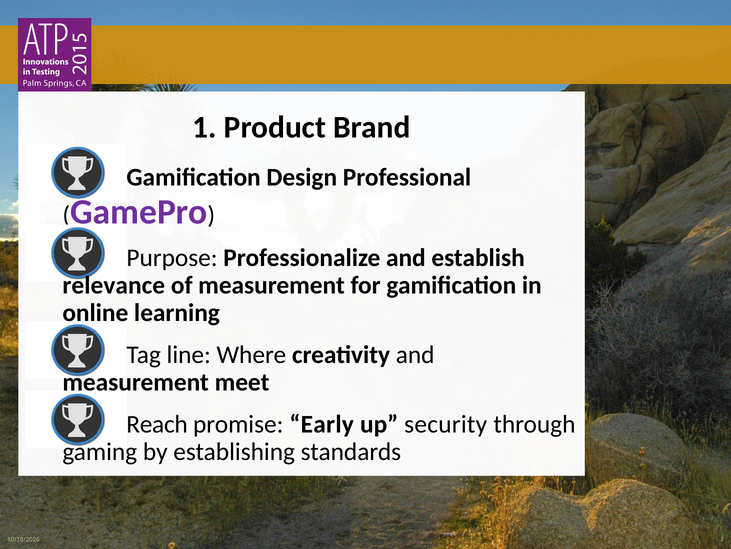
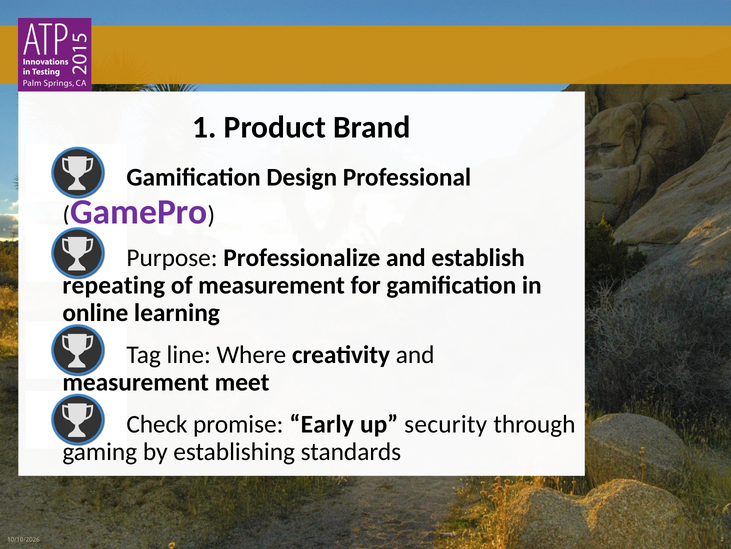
relevance: relevance -> repeating
Reach: Reach -> Check
